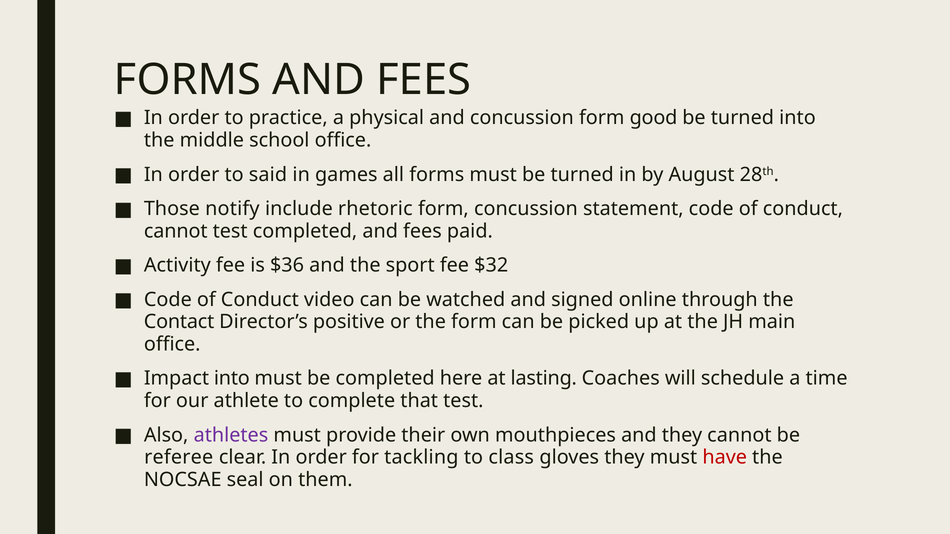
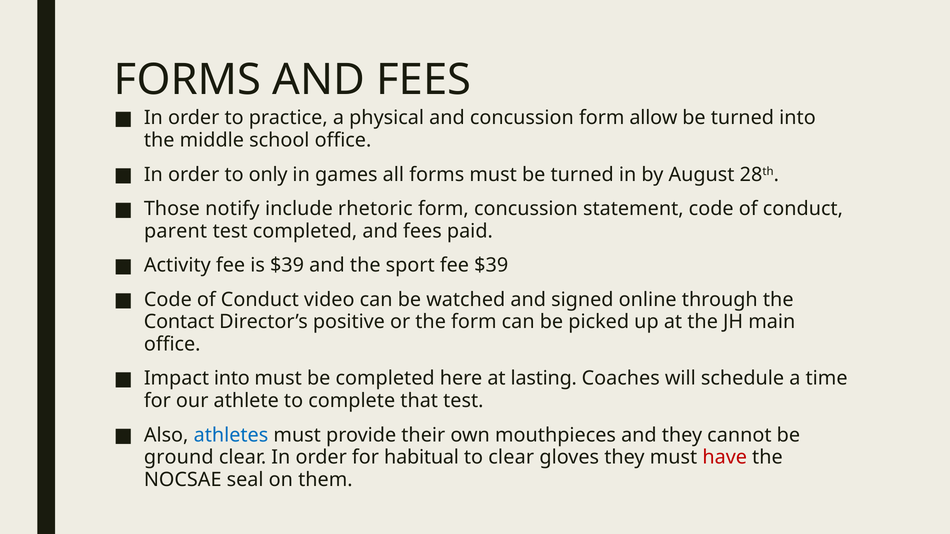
good: good -> allow
said: said -> only
cannot at (176, 231): cannot -> parent
is $36: $36 -> $39
fee $32: $32 -> $39
athletes colour: purple -> blue
referee: referee -> ground
tackling: tackling -> habitual
to class: class -> clear
